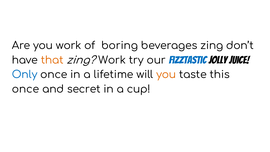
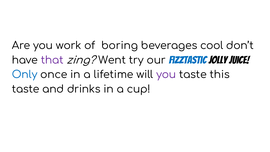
beverages zing: zing -> cool
that colour: orange -> purple
zing Work: Work -> Went
you at (166, 75) colour: orange -> purple
once at (26, 89): once -> taste
secret: secret -> drinks
